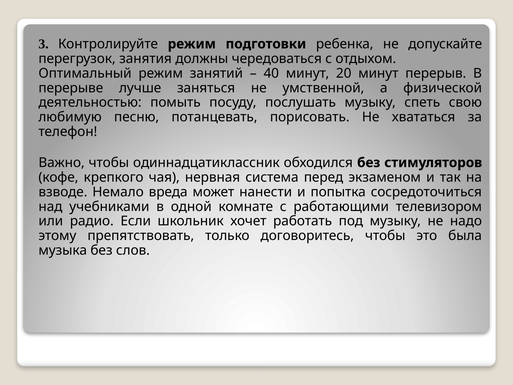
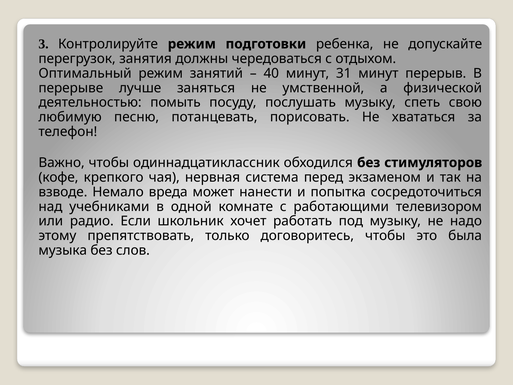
20: 20 -> 31
